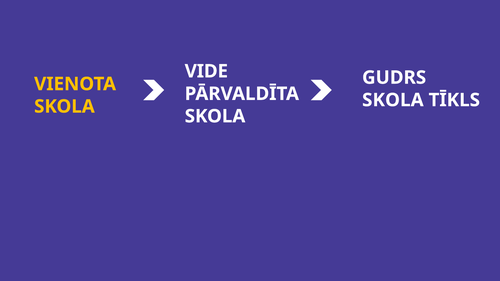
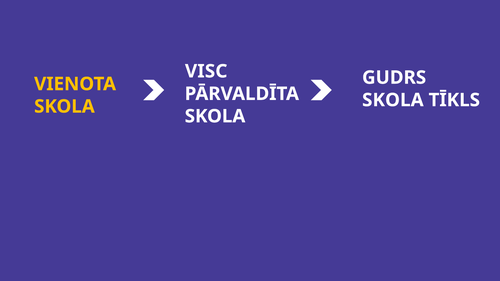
VIDE: VIDE -> VISC
